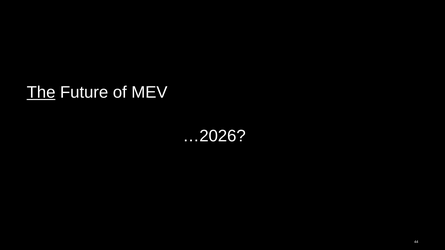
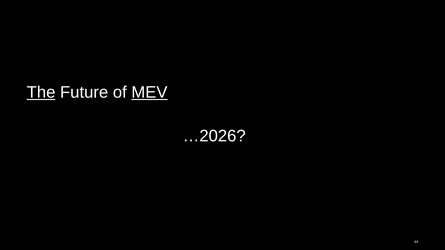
MEV underline: none -> present
